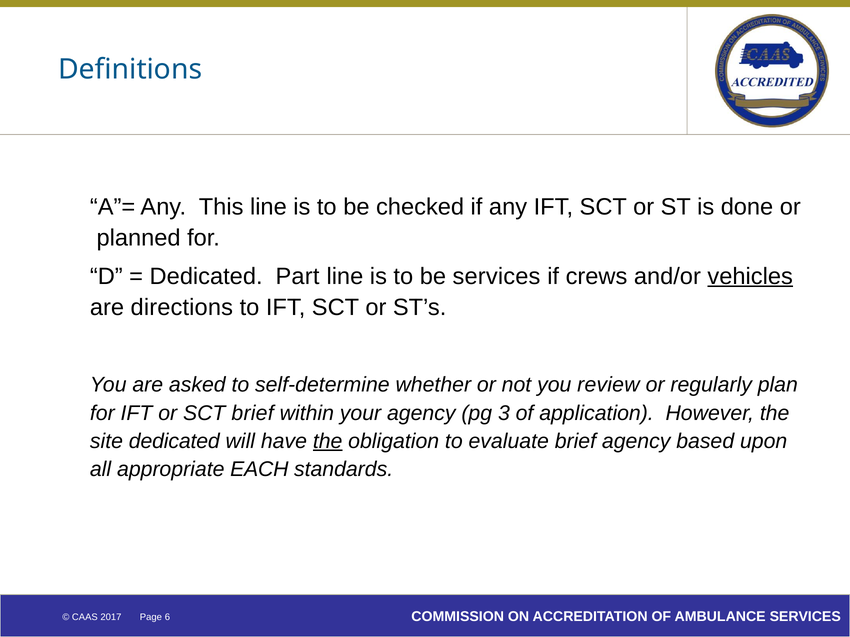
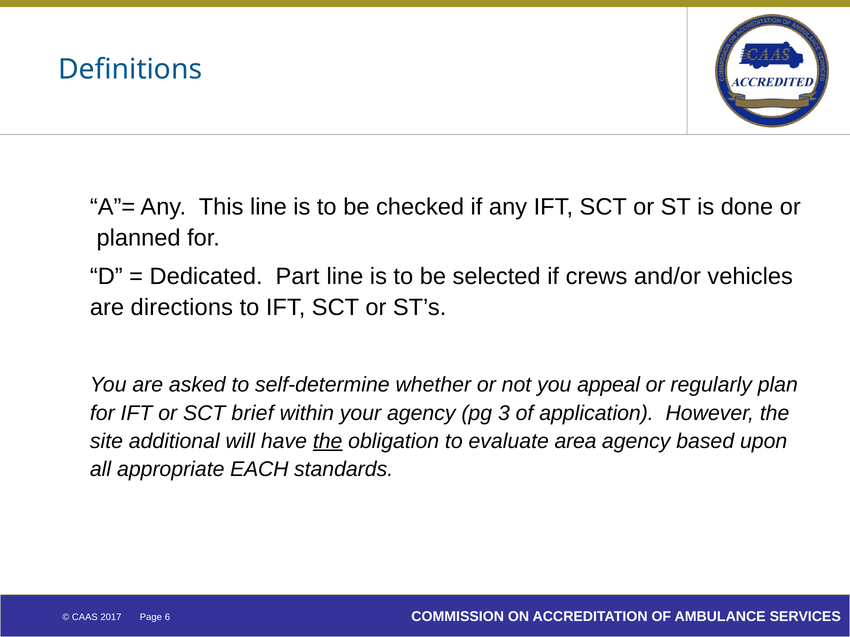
be services: services -> selected
vehicles underline: present -> none
review: review -> appeal
site dedicated: dedicated -> additional
evaluate brief: brief -> area
